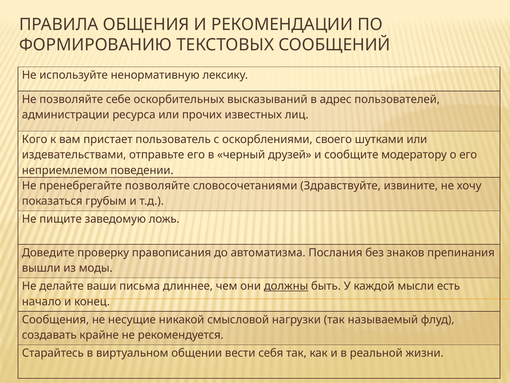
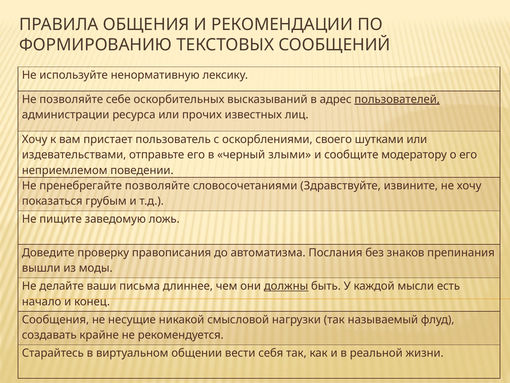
пользователей underline: none -> present
Кого at (35, 139): Кого -> Хочу
друзей: друзей -> злыми
